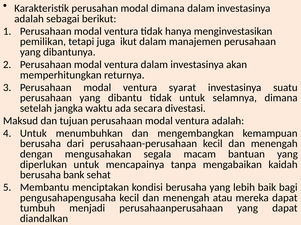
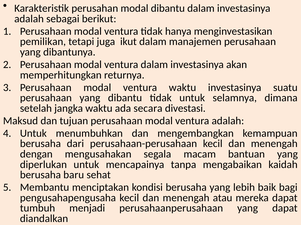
modal dimana: dimana -> dibantu
ventura syarat: syarat -> waktu
bank: bank -> baru
